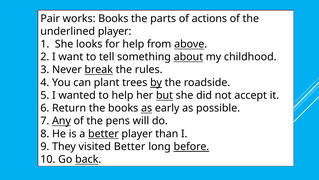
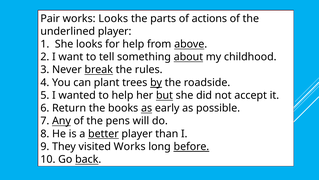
works Books: Books -> Looks
visited Better: Better -> Works
